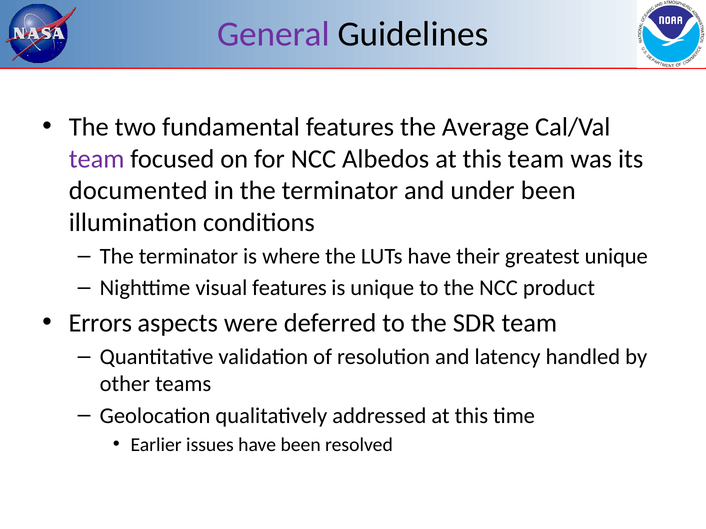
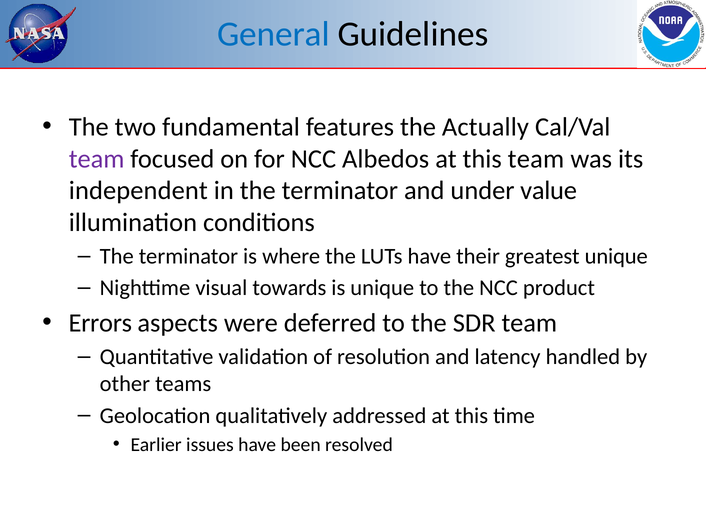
General colour: purple -> blue
Average: Average -> Actually
documented: documented -> independent
under been: been -> value
visual features: features -> towards
